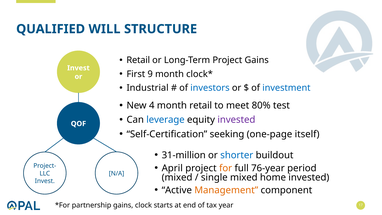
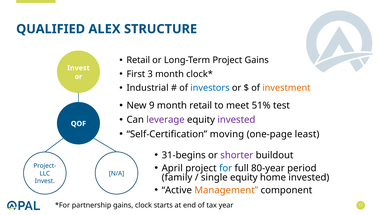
WILL: WILL -> ALEX
9: 9 -> 3
investment colour: blue -> orange
4: 4 -> 9
80%: 80% -> 51%
leverage colour: blue -> purple
seeking: seeking -> moving
itself: itself -> least
31-million: 31-million -> 31-begins
shorter colour: blue -> purple
for colour: orange -> blue
76-year: 76-year -> 80-year
mixed at (177, 177): mixed -> family
single mixed: mixed -> equity
